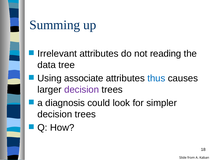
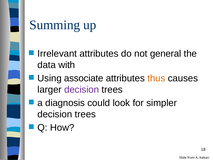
reading: reading -> general
tree: tree -> with
thus colour: blue -> orange
